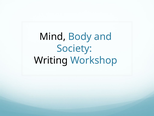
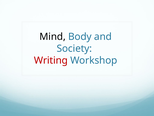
Writing colour: black -> red
